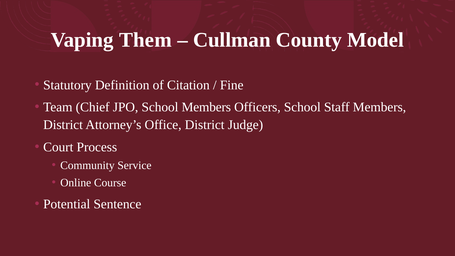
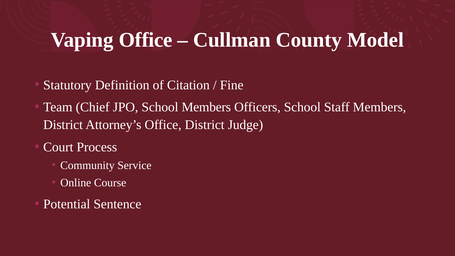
Vaping Them: Them -> Office
